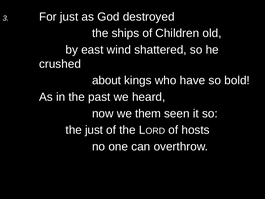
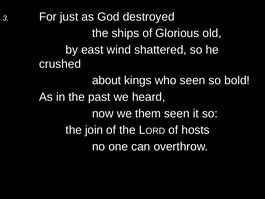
Children: Children -> Glorious
who have: have -> seen
the just: just -> join
